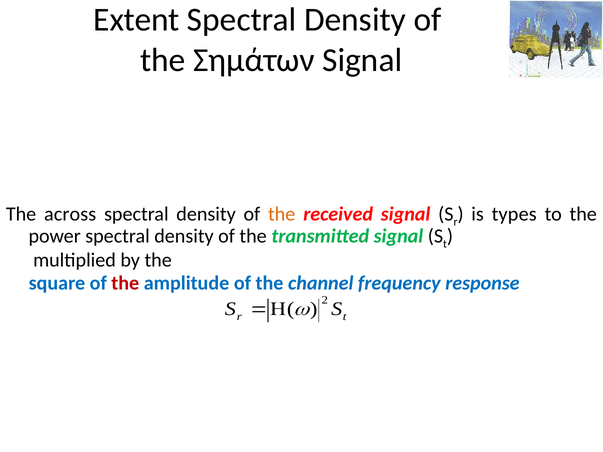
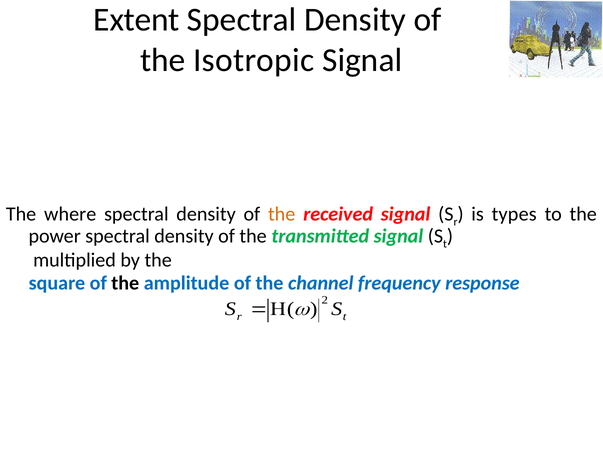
Σημάτων: Σημάτων -> Isotropic
across: across -> where
the at (125, 283) colour: red -> black
